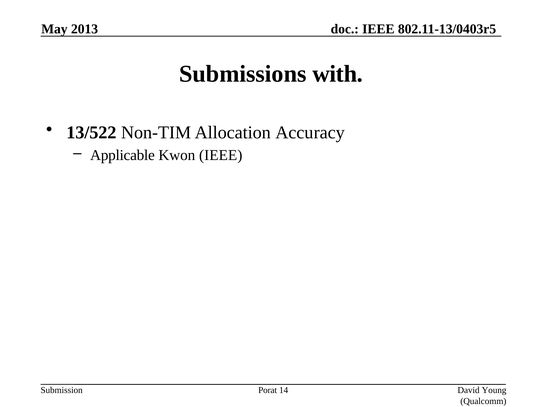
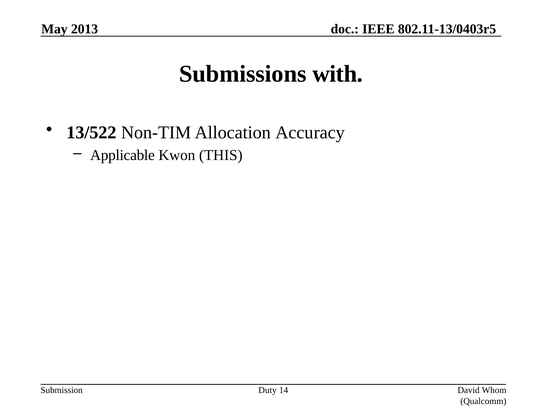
Kwon IEEE: IEEE -> THIS
Porat: Porat -> Duty
Young: Young -> Whom
